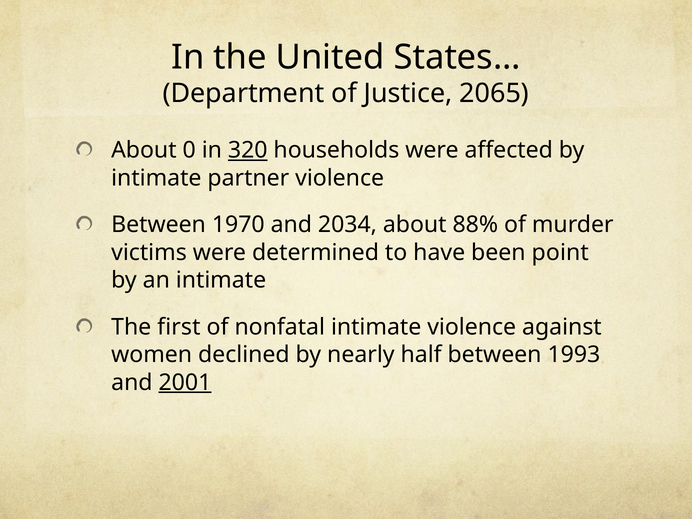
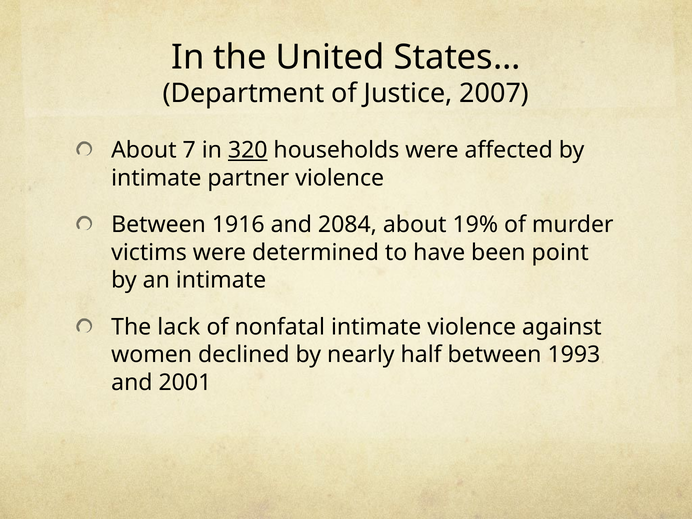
2065: 2065 -> 2007
0: 0 -> 7
1970: 1970 -> 1916
2034: 2034 -> 2084
88%: 88% -> 19%
first: first -> lack
2001 underline: present -> none
